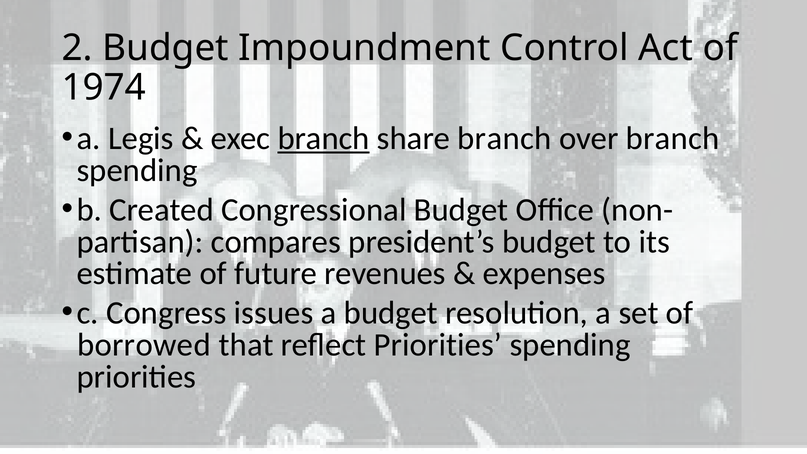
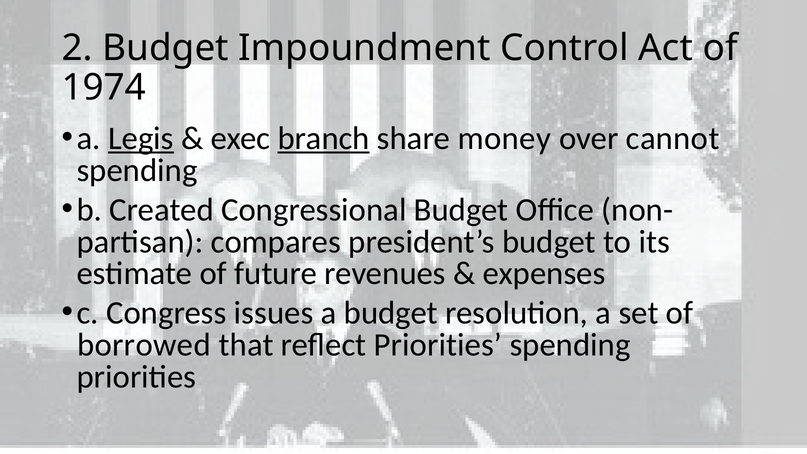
Legis underline: none -> present
share branch: branch -> money
over branch: branch -> cannot
